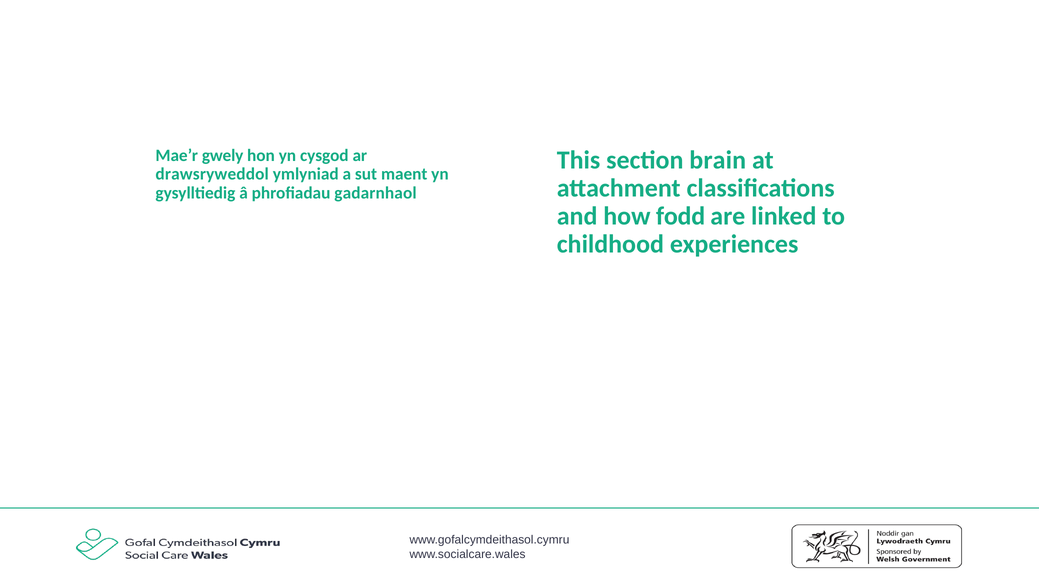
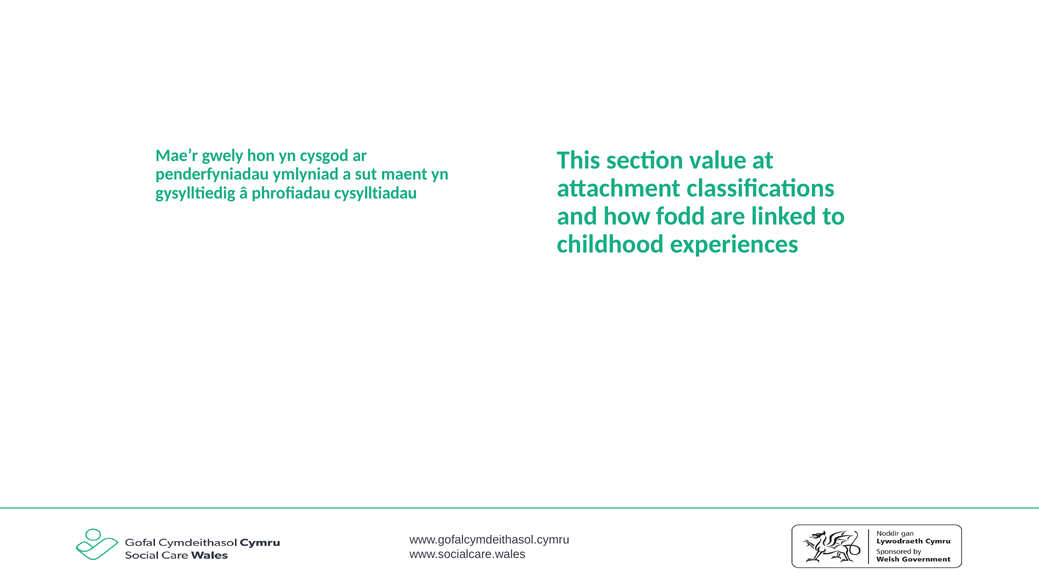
brain: brain -> value
drawsryweddol: drawsryweddol -> penderfyniadau
gadarnhaol: gadarnhaol -> cysylltiadau
